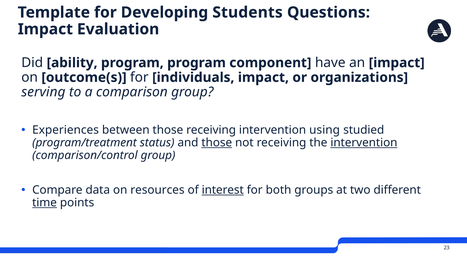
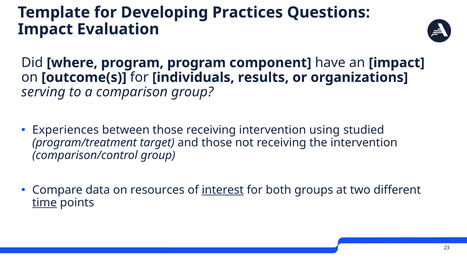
Students: Students -> Practices
ability: ability -> where
individuals impact: impact -> results
status: status -> target
those at (217, 143) underline: present -> none
intervention at (364, 143) underline: present -> none
